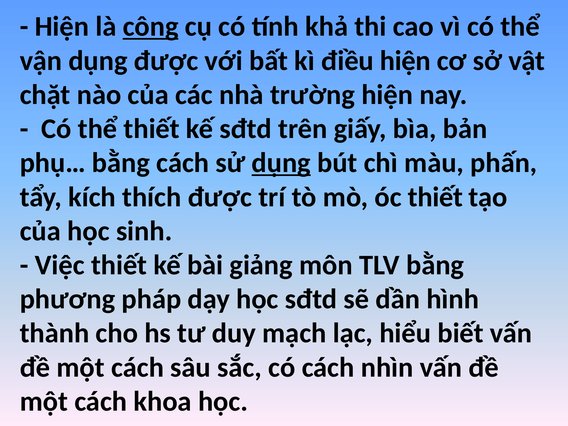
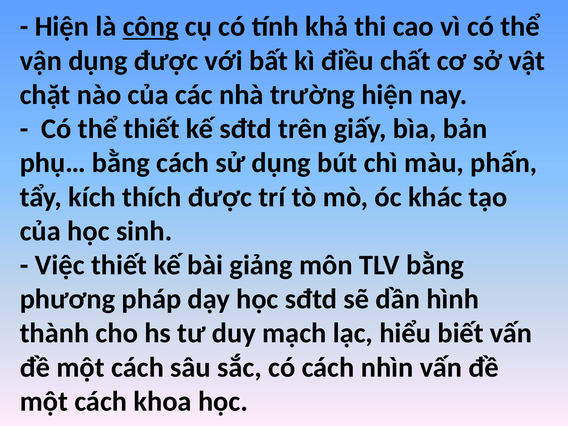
điều hiện: hiện -> chất
dụng at (281, 163) underline: present -> none
óc thiết: thiết -> khác
